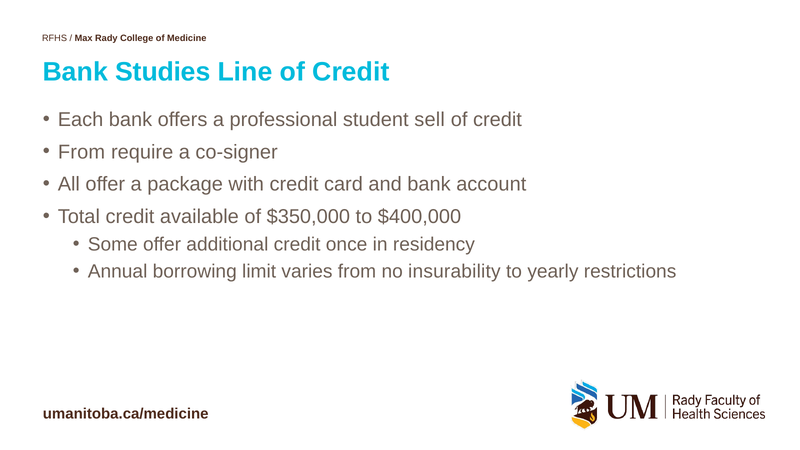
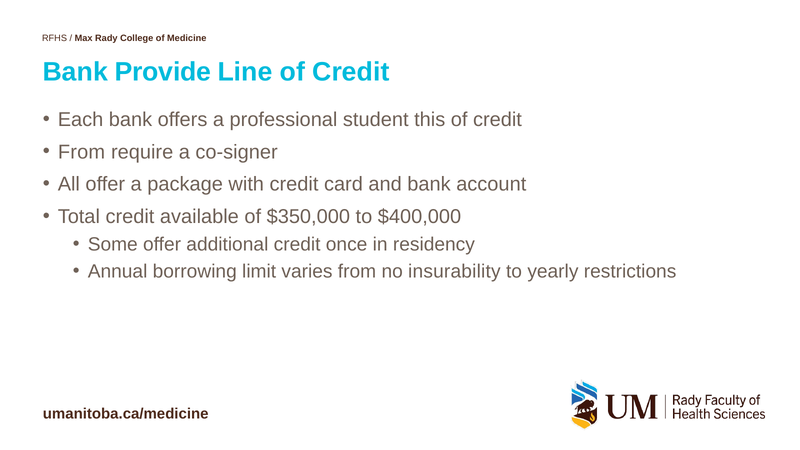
Studies: Studies -> Provide
sell: sell -> this
